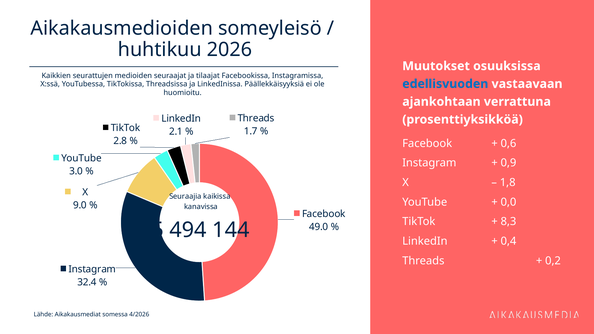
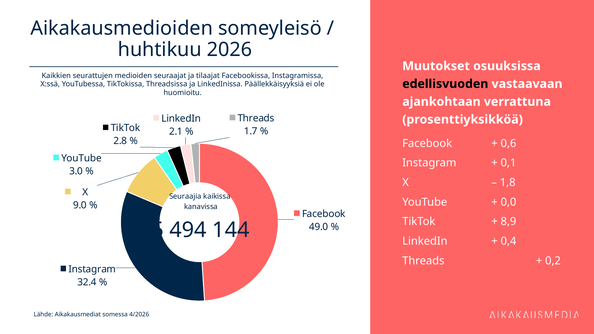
edellisvuoden colour: blue -> black
0,9: 0,9 -> 0,1
8,3: 8,3 -> 8,9
